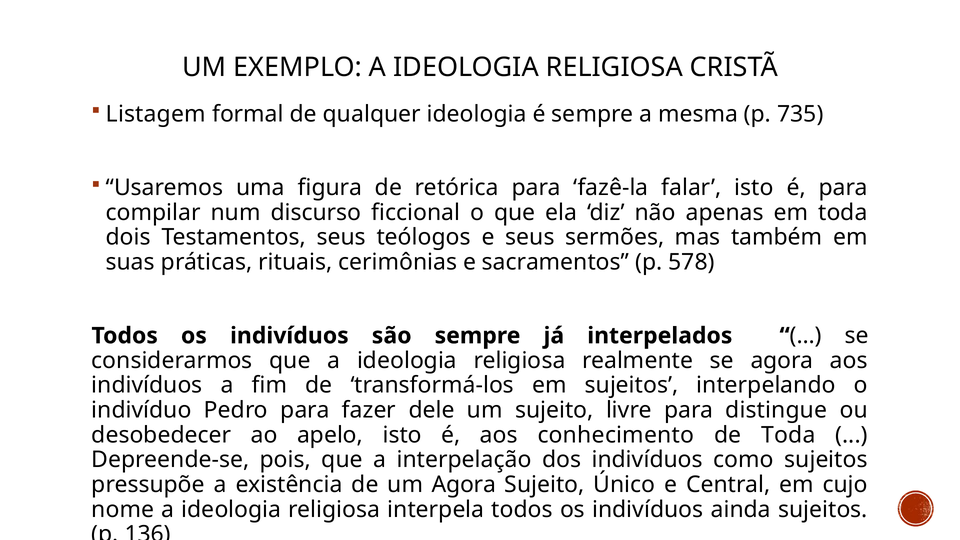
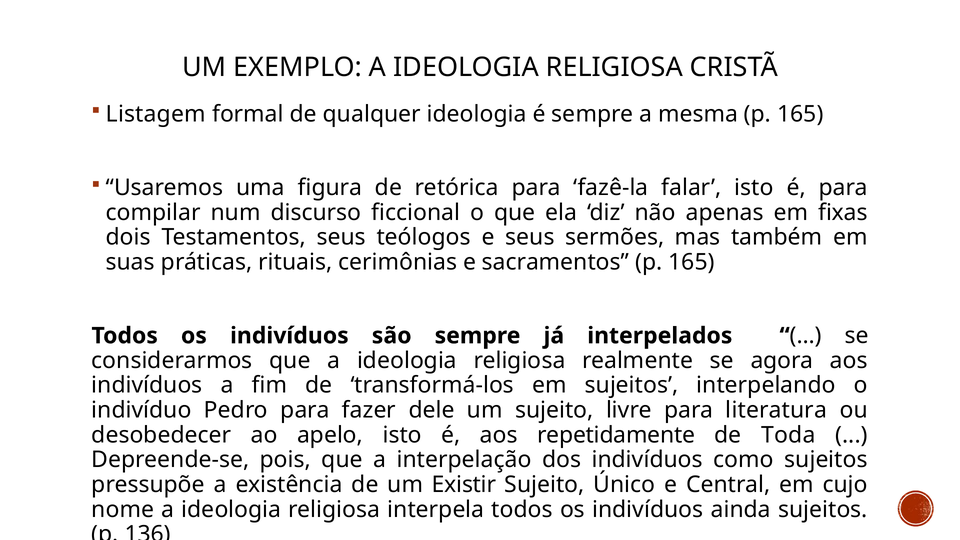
mesma p 735: 735 -> 165
em toda: toda -> fixas
sacramentos p 578: 578 -> 165
distingue: distingue -> literatura
conhecimento: conhecimento -> repetidamente
um Agora: Agora -> Existir
